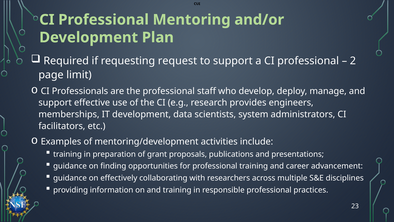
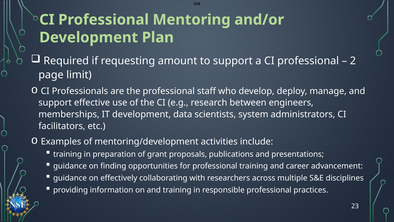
request: request -> amount
provides: provides -> between
